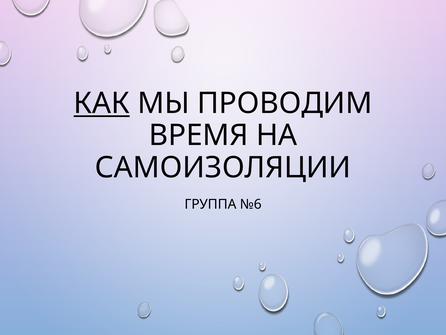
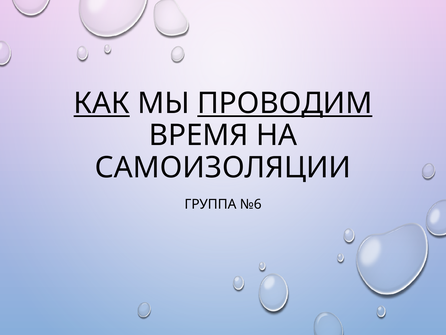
ПРОВОДИМ underline: none -> present
